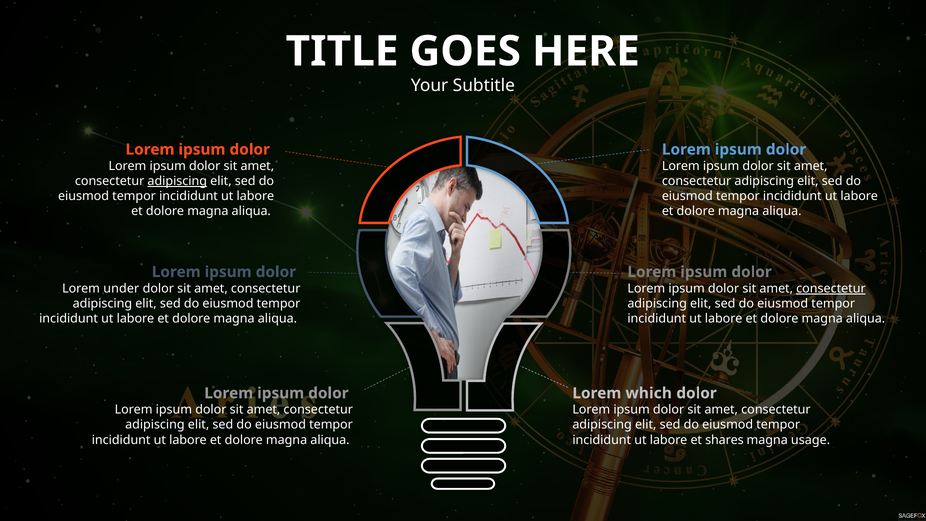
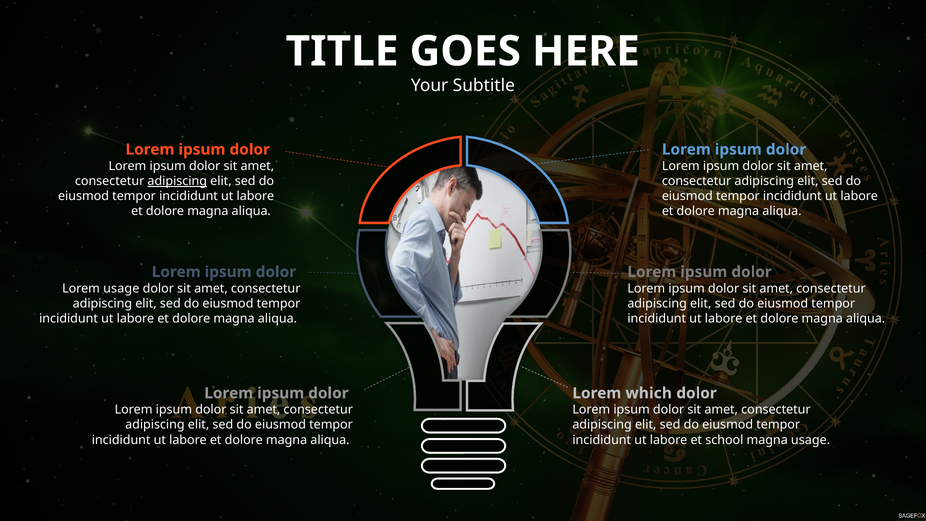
Lorem under: under -> usage
consectetur at (831, 288) underline: present -> none
shares: shares -> school
